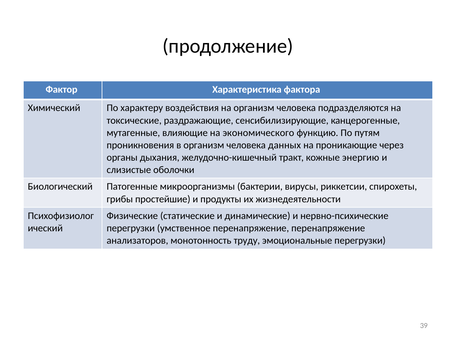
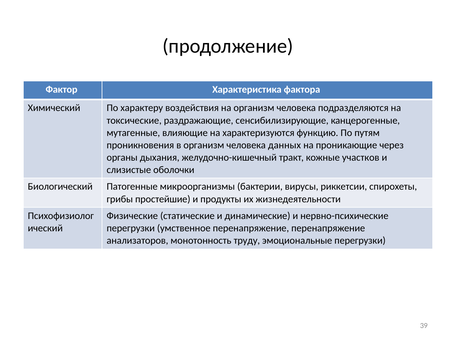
экономического: экономического -> характеризуются
энергию: энергию -> участков
